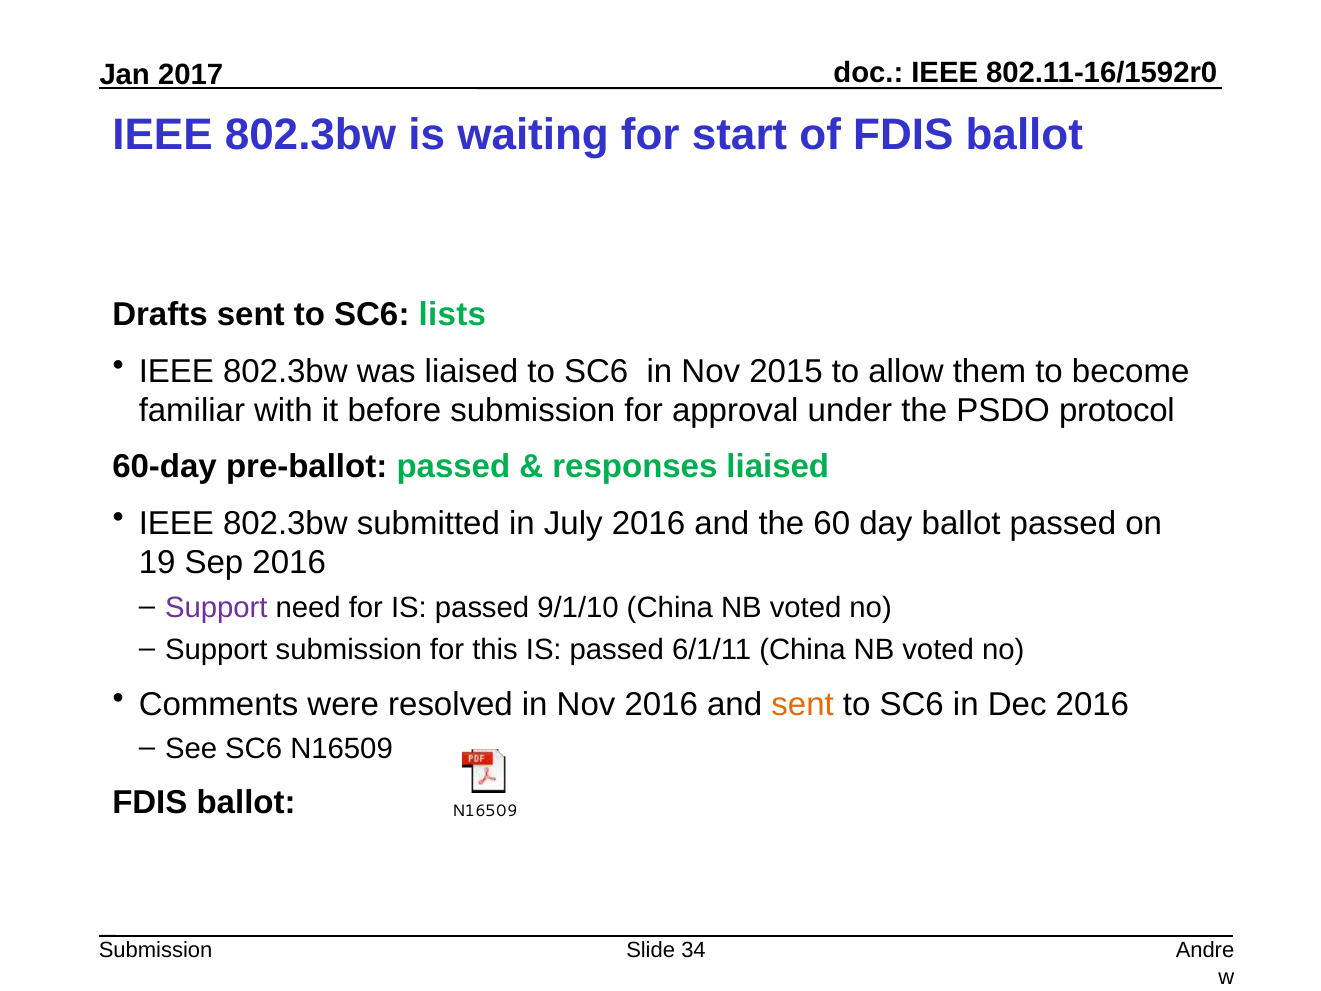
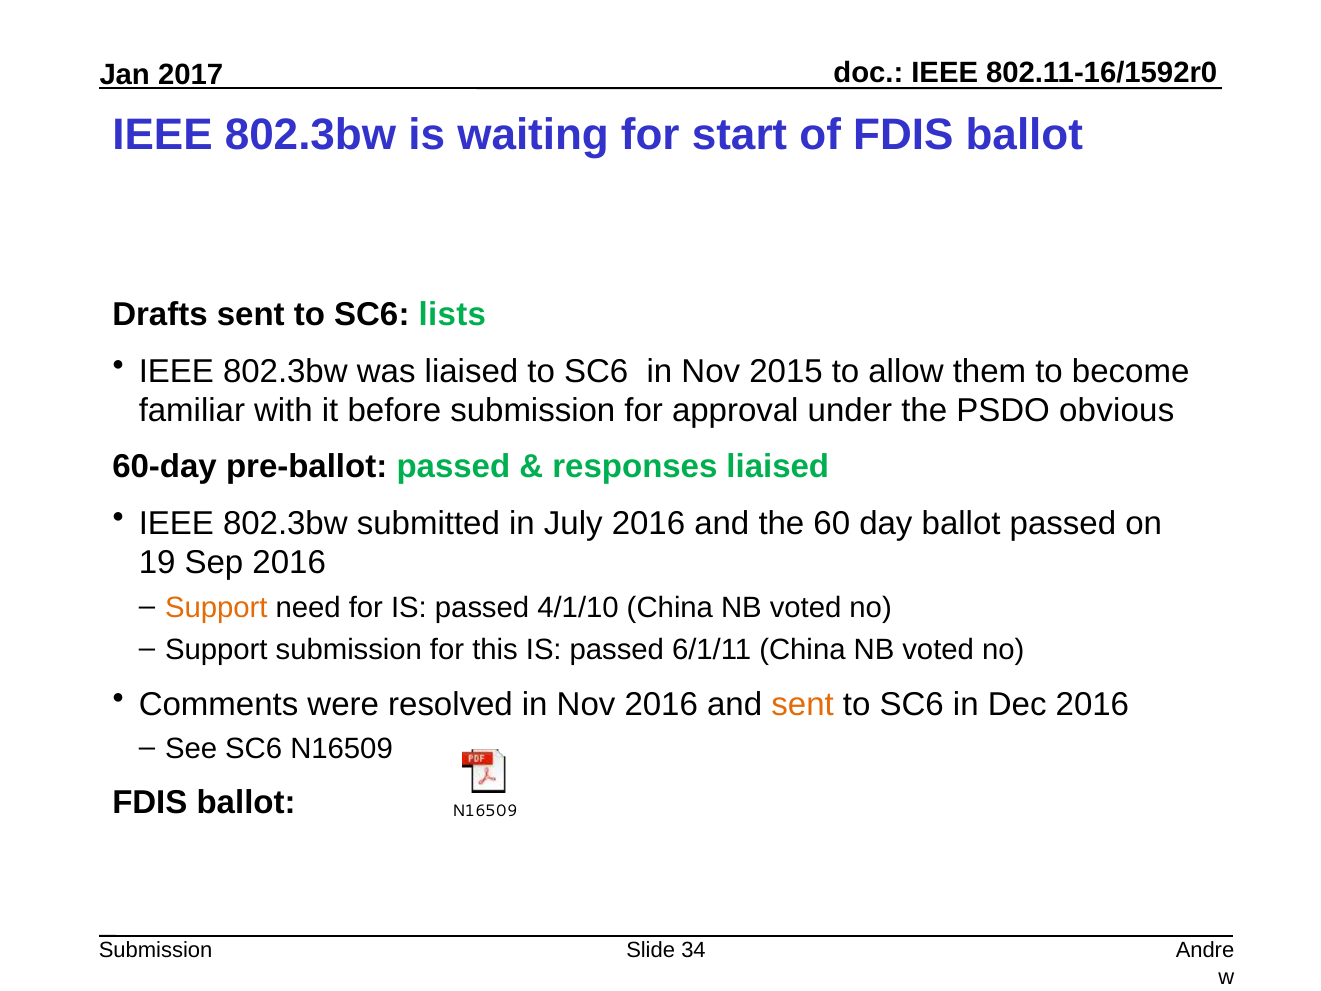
protocol: protocol -> obvious
Support at (216, 607) colour: purple -> orange
9/1/10: 9/1/10 -> 4/1/10
